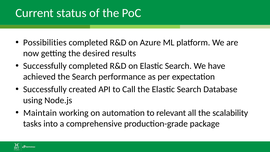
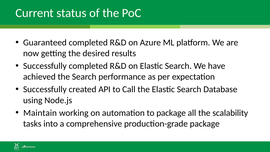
Possibilities: Possibilities -> Guaranteed
to relevant: relevant -> package
